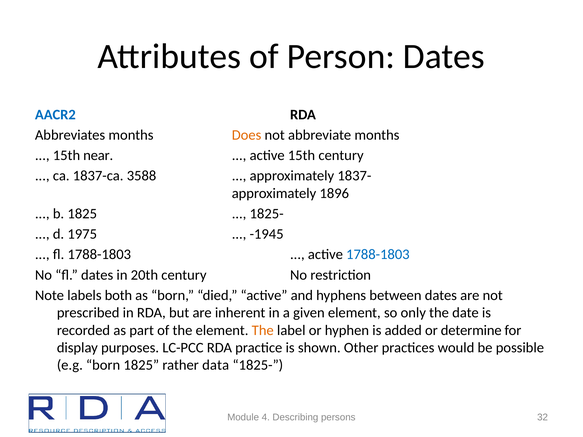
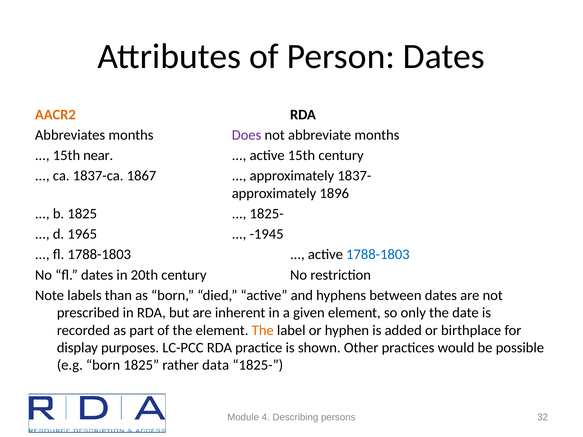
AACR2 colour: blue -> orange
Does colour: orange -> purple
3588: 3588 -> 1867
1975: 1975 -> 1965
both: both -> than
determine: determine -> birthplace
